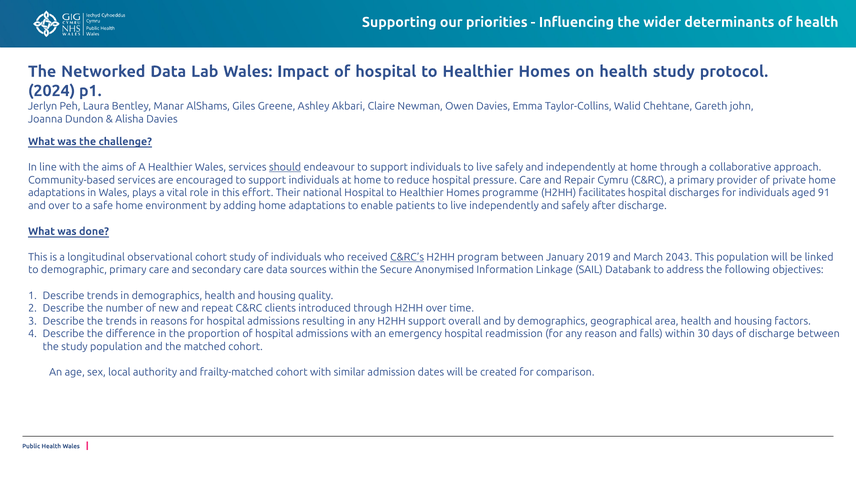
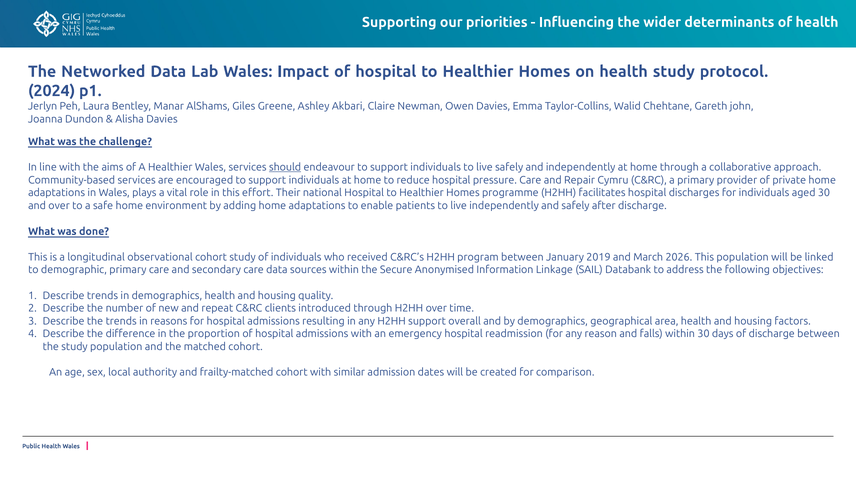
aged 91: 91 -> 30
C&RC’s underline: present -> none
2043: 2043 -> 2026
